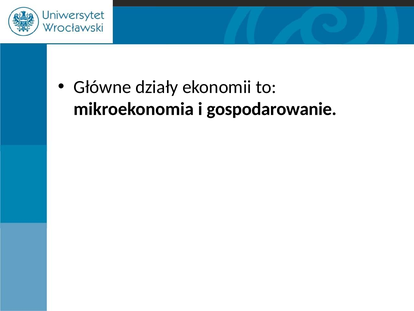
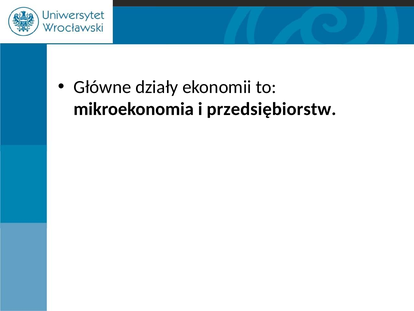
gospodarowanie: gospodarowanie -> przedsiębiorstw
